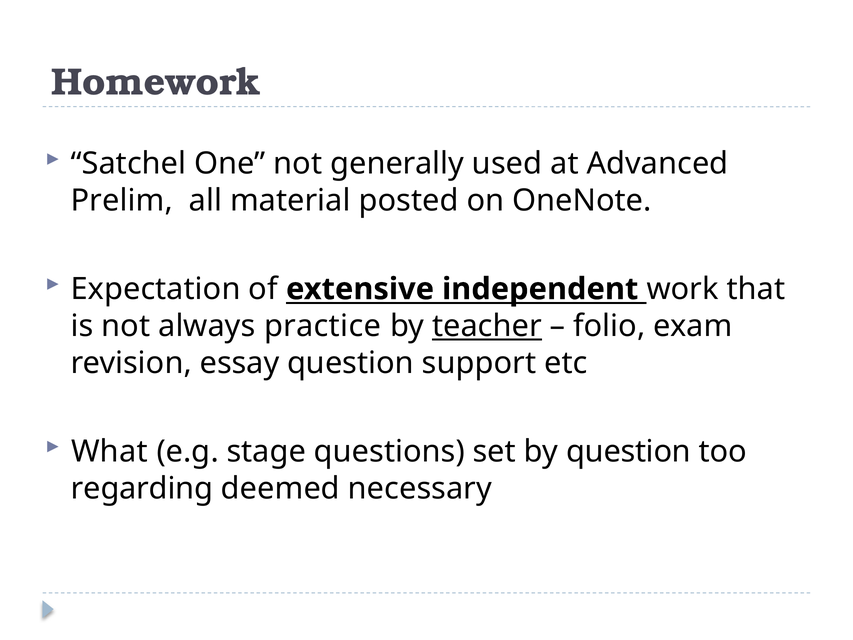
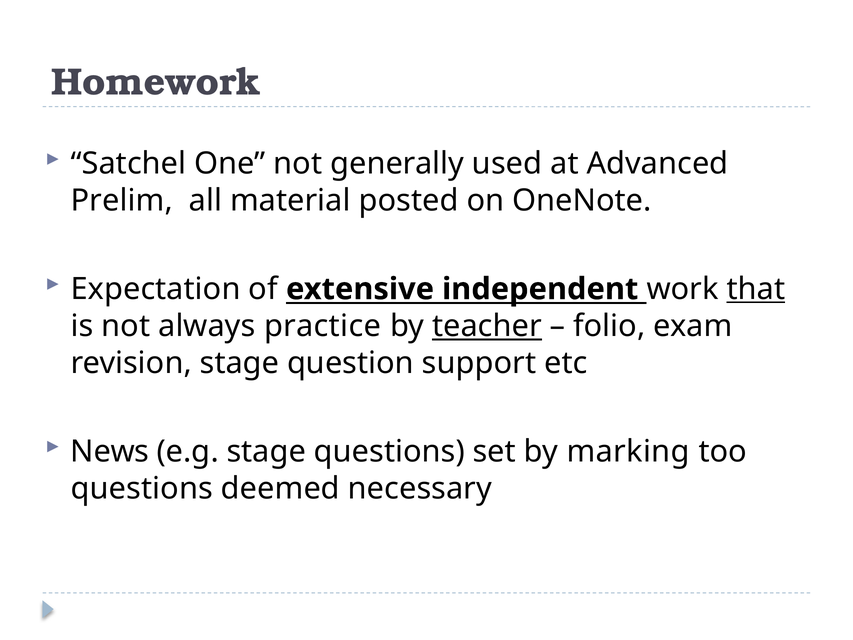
that underline: none -> present
revision essay: essay -> stage
What: What -> News
by question: question -> marking
regarding at (142, 488): regarding -> questions
